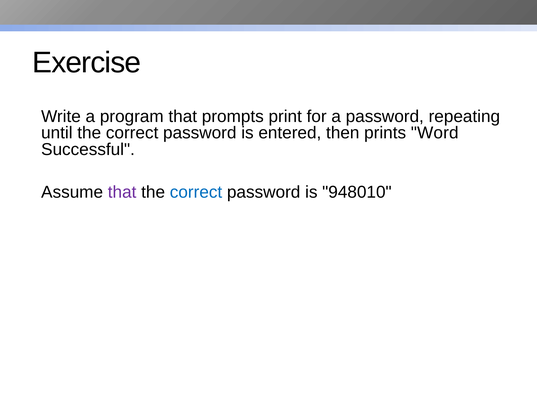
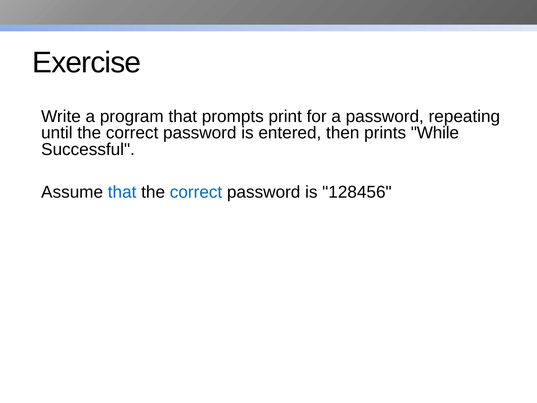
Word: Word -> While
that at (122, 192) colour: purple -> blue
948010: 948010 -> 128456
